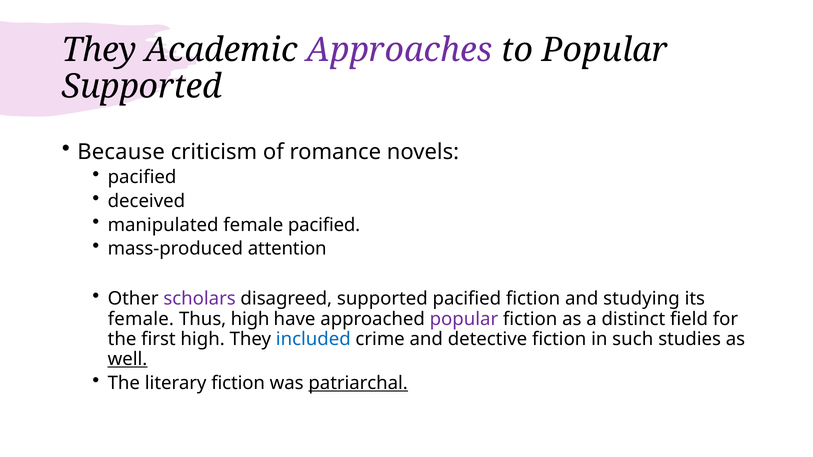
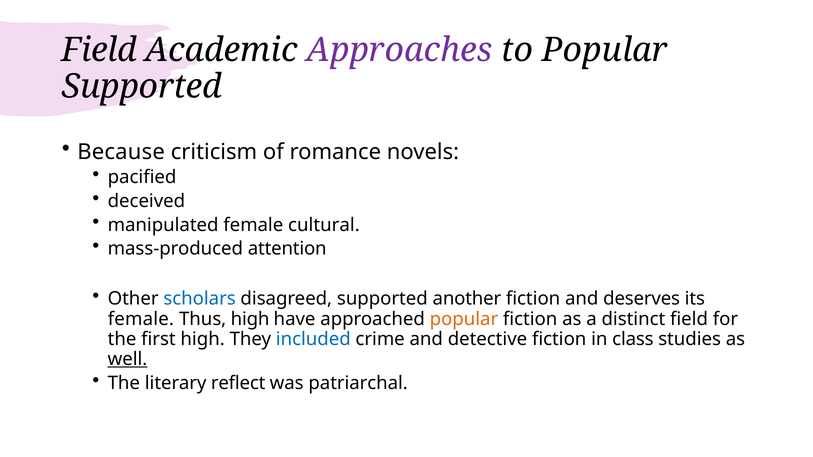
They at (99, 50): They -> Field
female pacified: pacified -> cultural
scholars colour: purple -> blue
supported pacified: pacified -> another
studying: studying -> deserves
popular at (464, 319) colour: purple -> orange
such: such -> class
literary fiction: fiction -> reflect
patriarchal underline: present -> none
